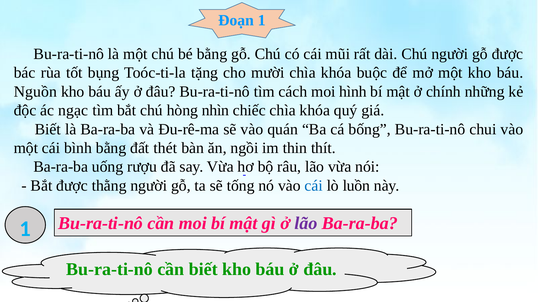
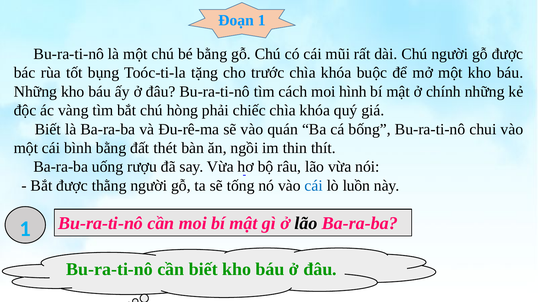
mười: mười -> trước
Nguồn at (35, 92): Nguồn -> Những
ngạc: ngạc -> vàng
nhìn: nhìn -> phải
lão at (306, 224) colour: purple -> black
